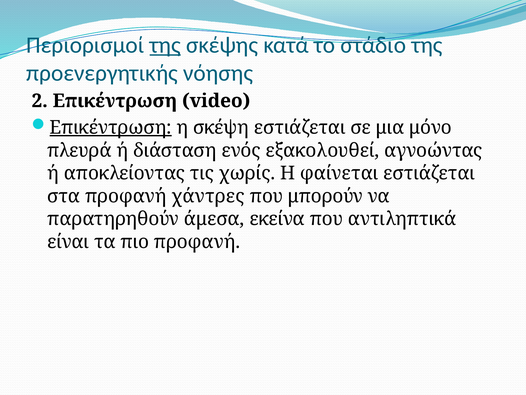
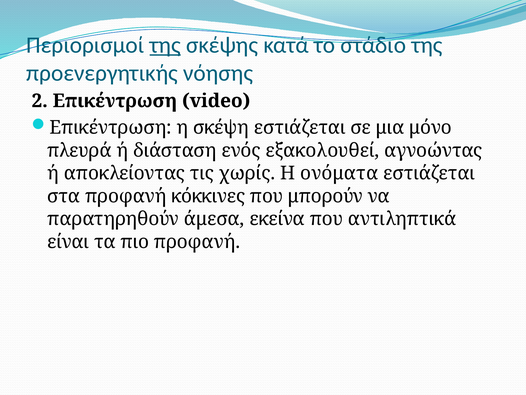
Επικέντρωση at (111, 127) underline: present -> none
φαίνεται: φαίνεται -> ονόματα
χάντρες: χάντρες -> κόκκινες
